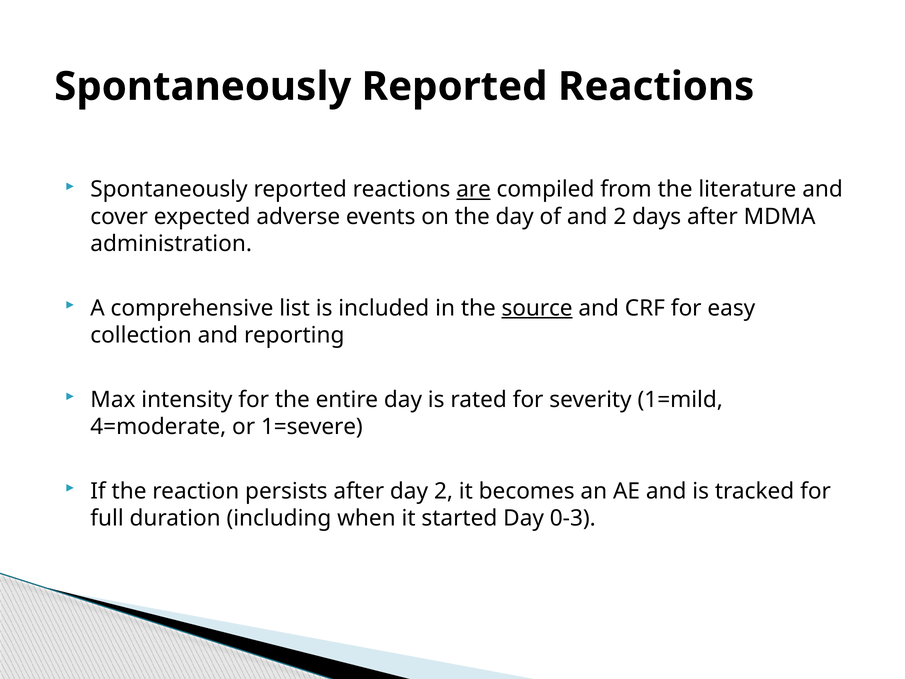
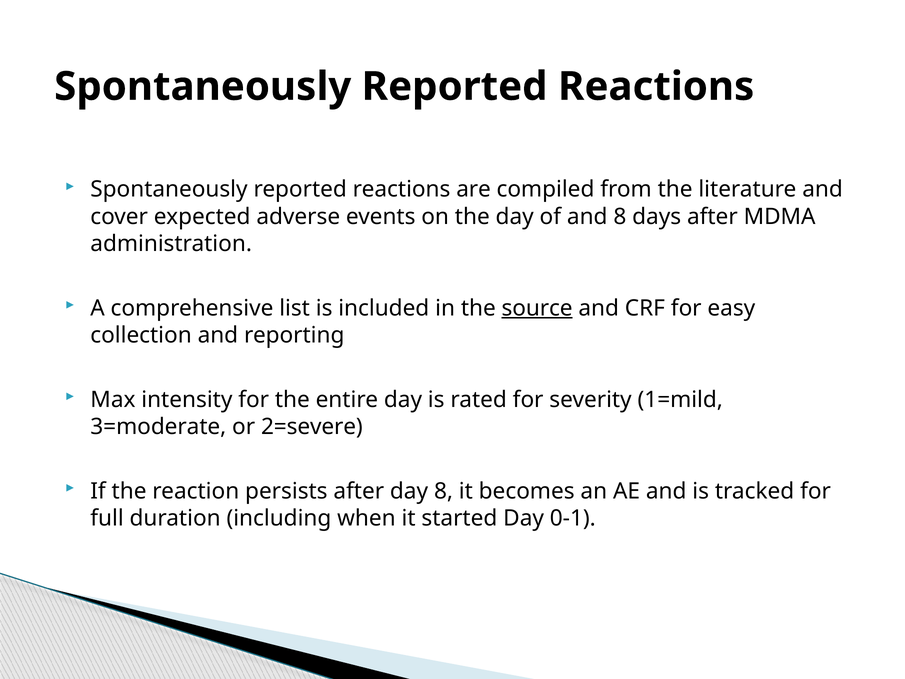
are underline: present -> none
and 2: 2 -> 8
4=moderate: 4=moderate -> 3=moderate
1=severe: 1=severe -> 2=severe
day 2: 2 -> 8
0-3: 0-3 -> 0-1
